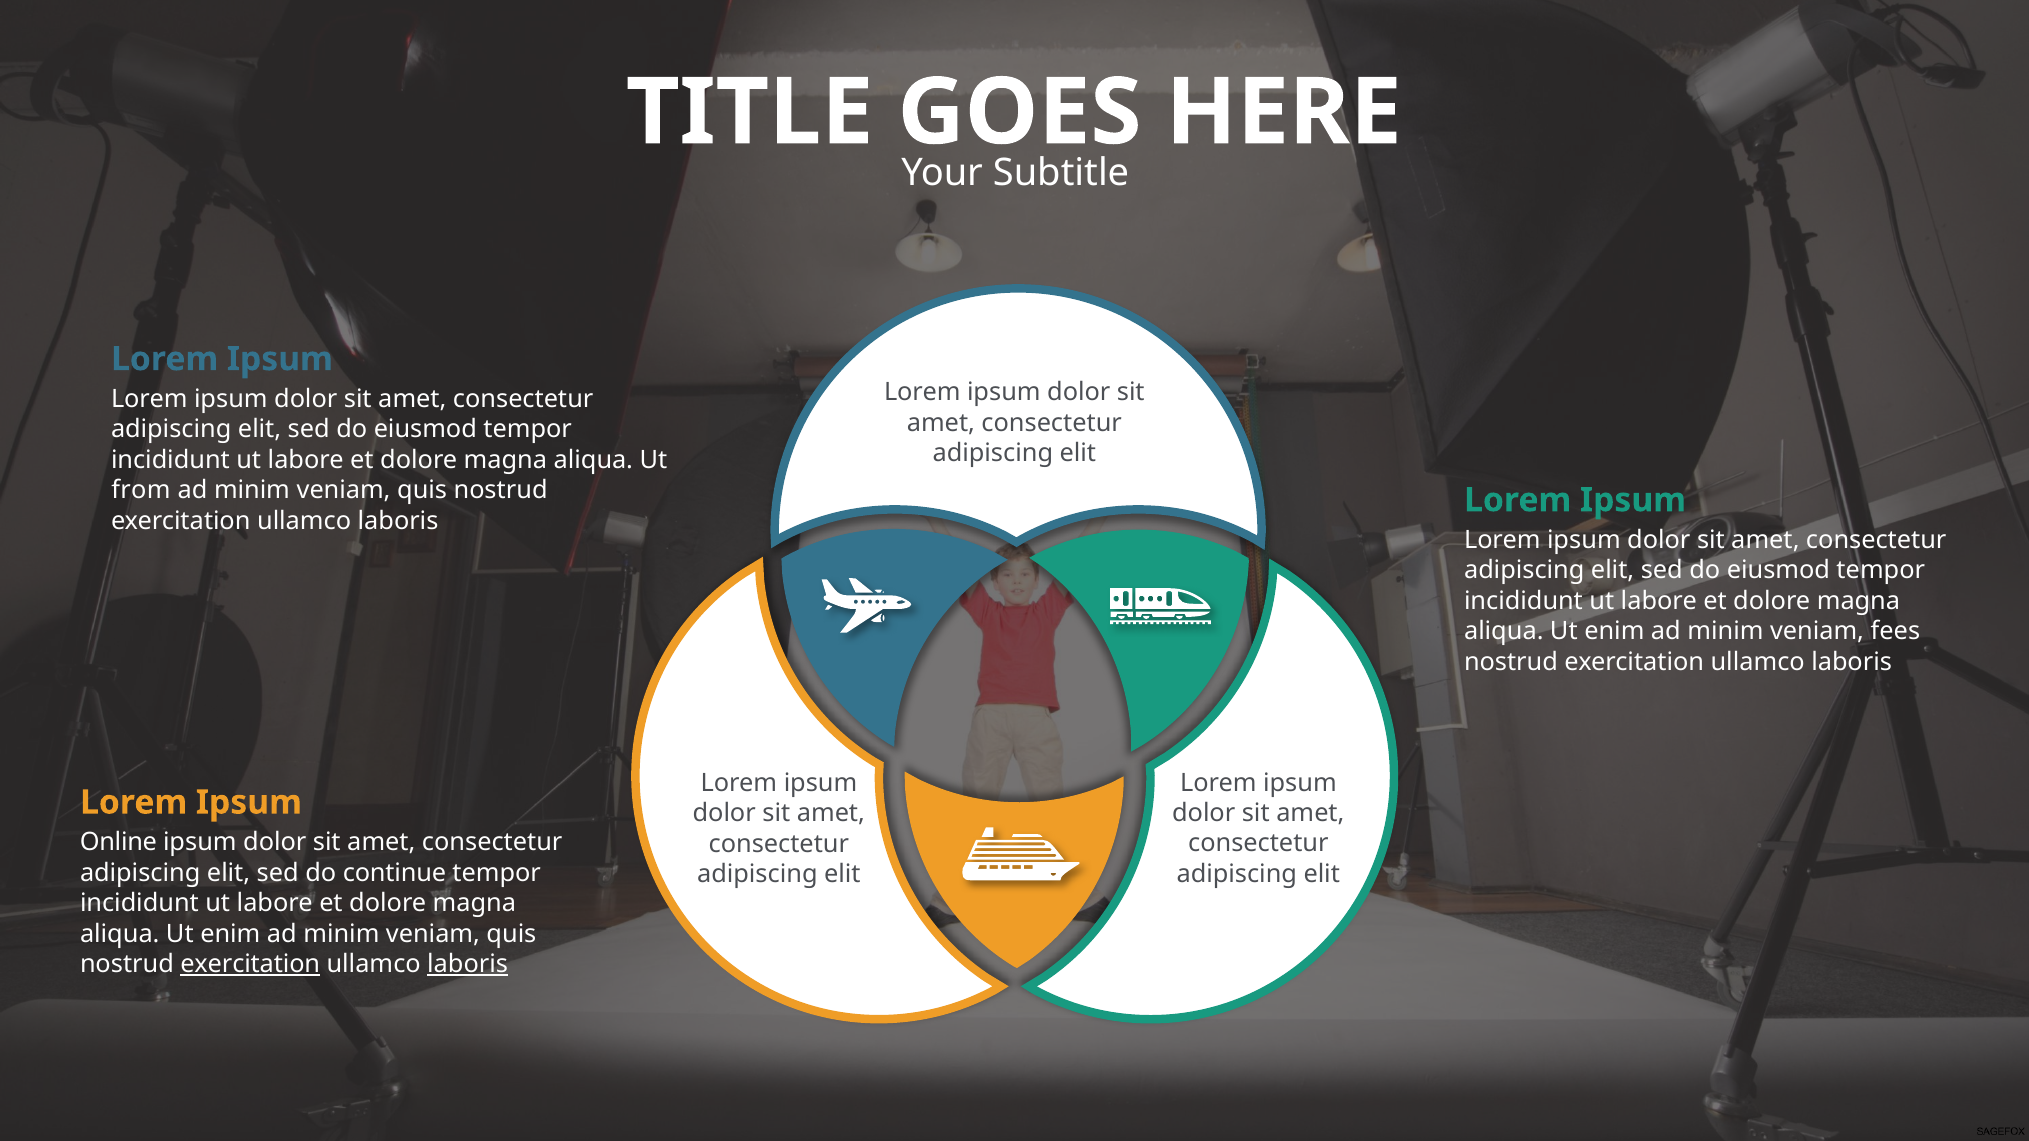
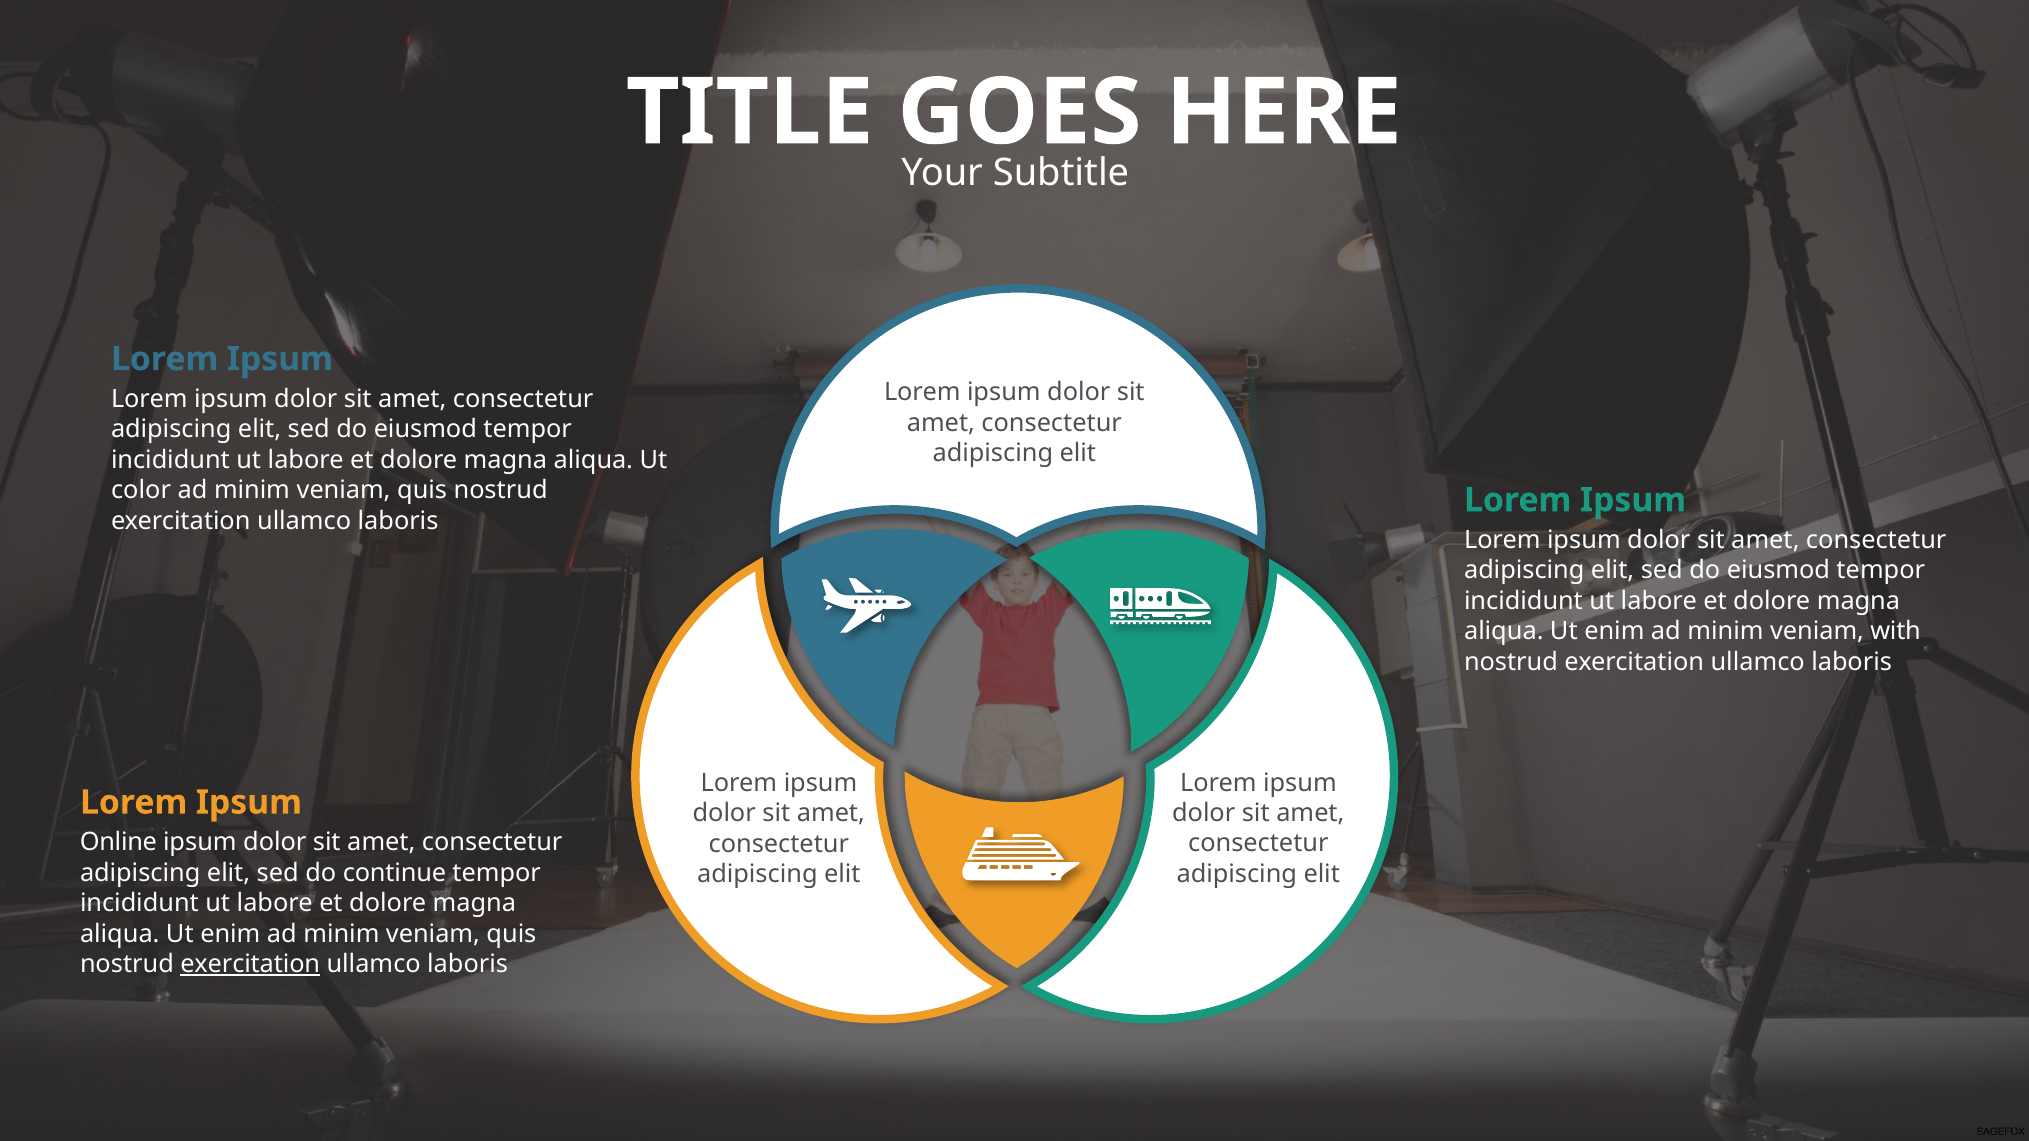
from: from -> color
fees: fees -> with
laboris at (468, 964) underline: present -> none
